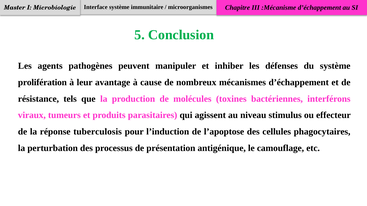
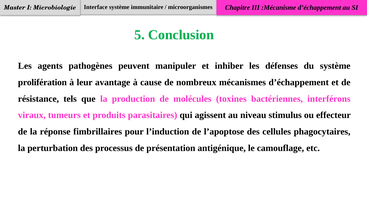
tuberculosis: tuberculosis -> fimbrillaires
